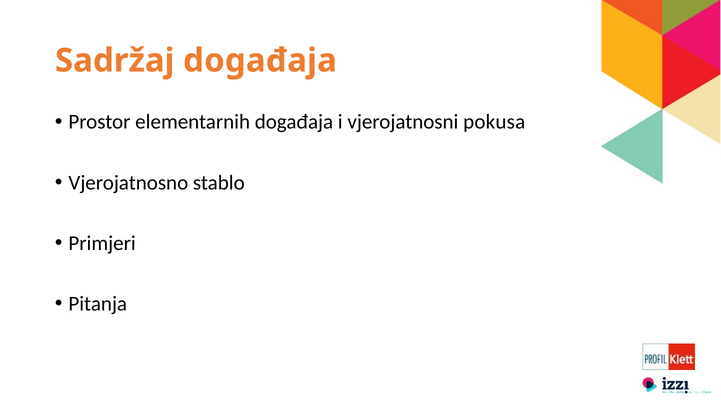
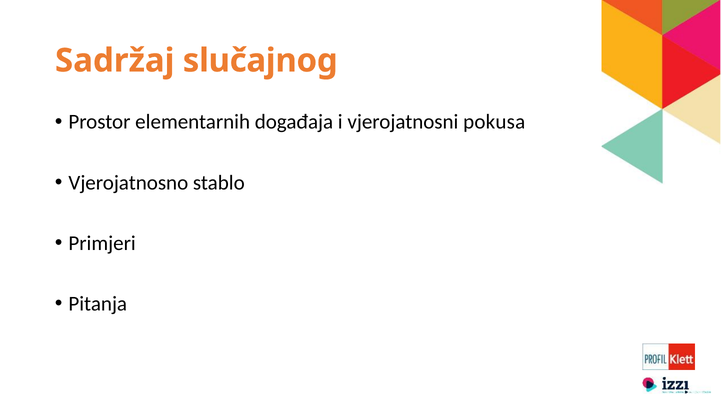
Sadržaj događaja: događaja -> slučajnog
